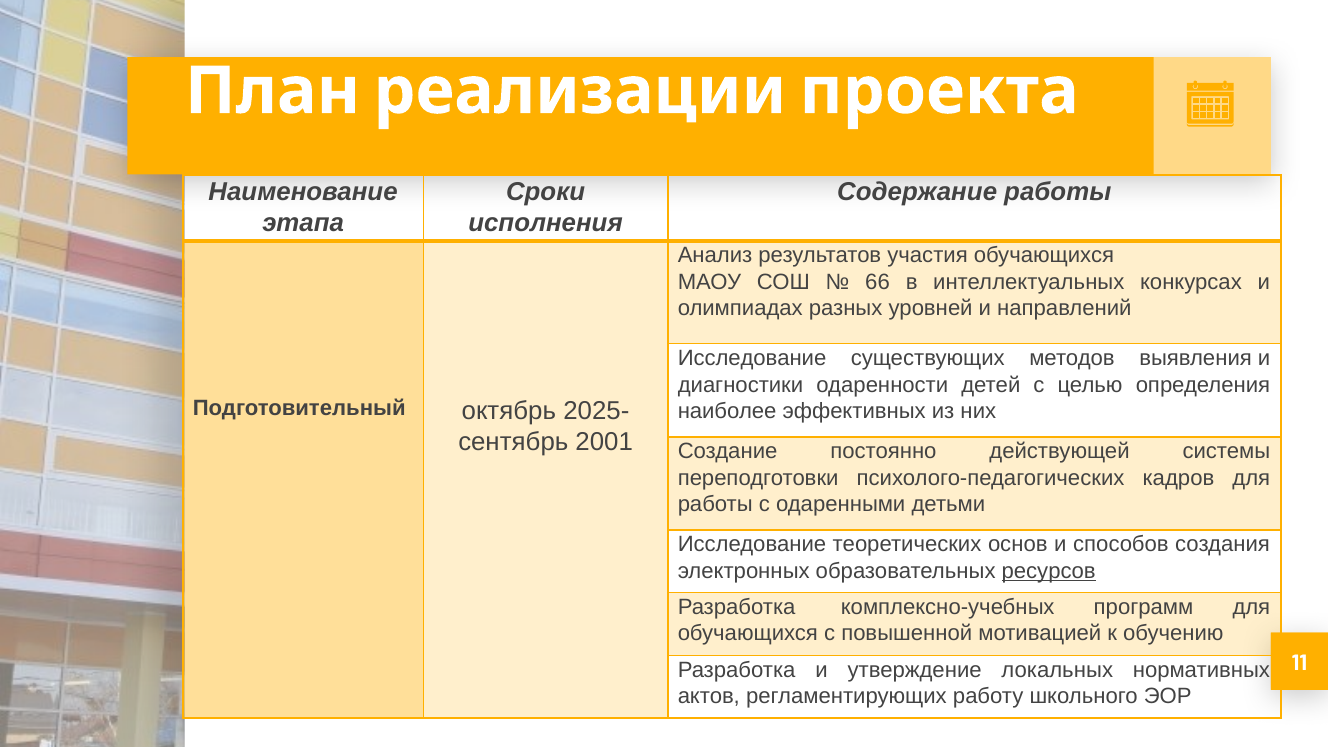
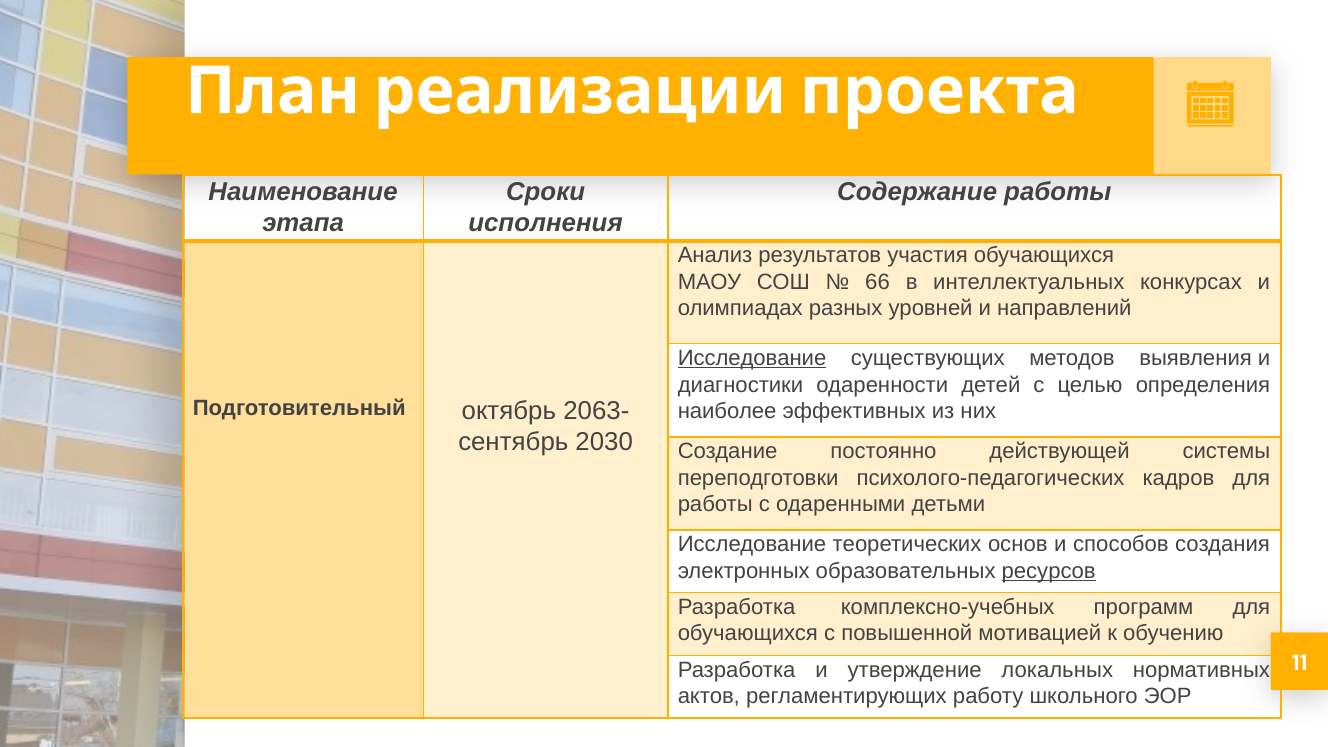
Исследование at (752, 358) underline: none -> present
2025-: 2025- -> 2063-
2001: 2001 -> 2030
